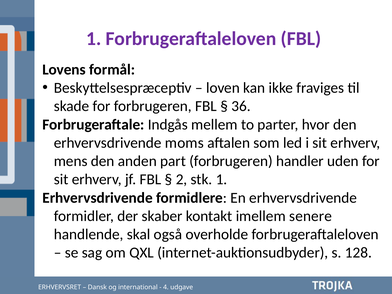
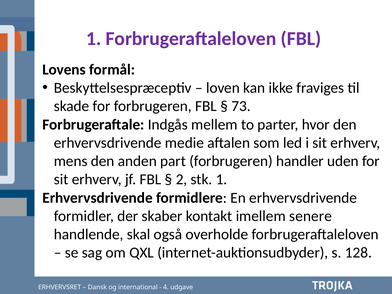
36: 36 -> 73
moms: moms -> medie
